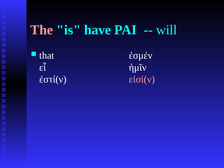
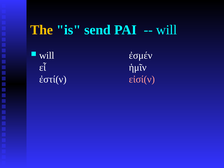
The colour: pink -> yellow
have: have -> send
that at (47, 55): that -> will
